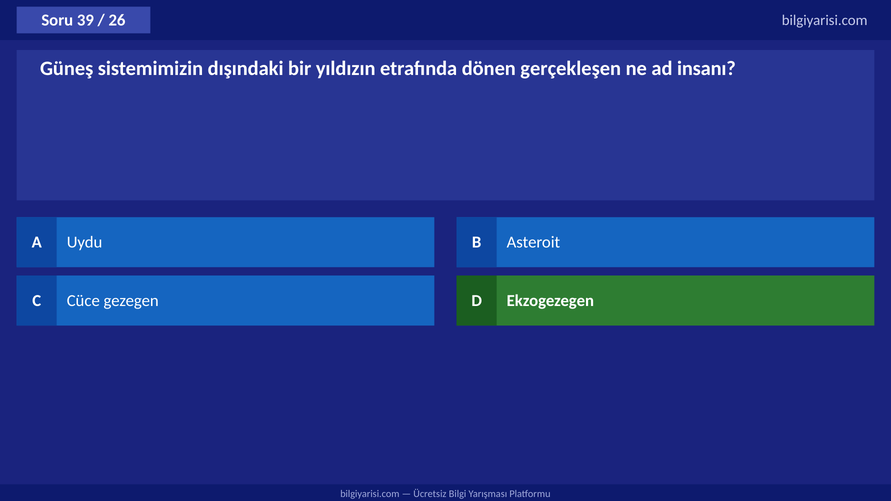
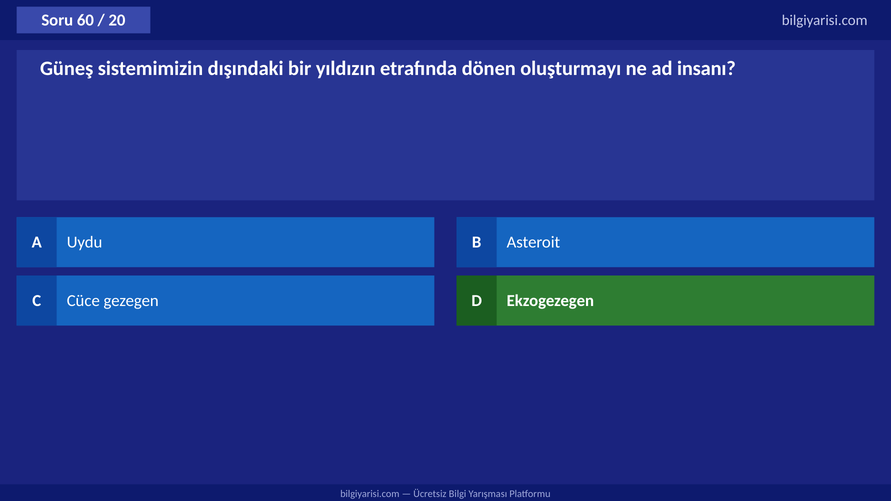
39: 39 -> 60
26: 26 -> 20
gerçekleşen: gerçekleşen -> oluşturmayı
